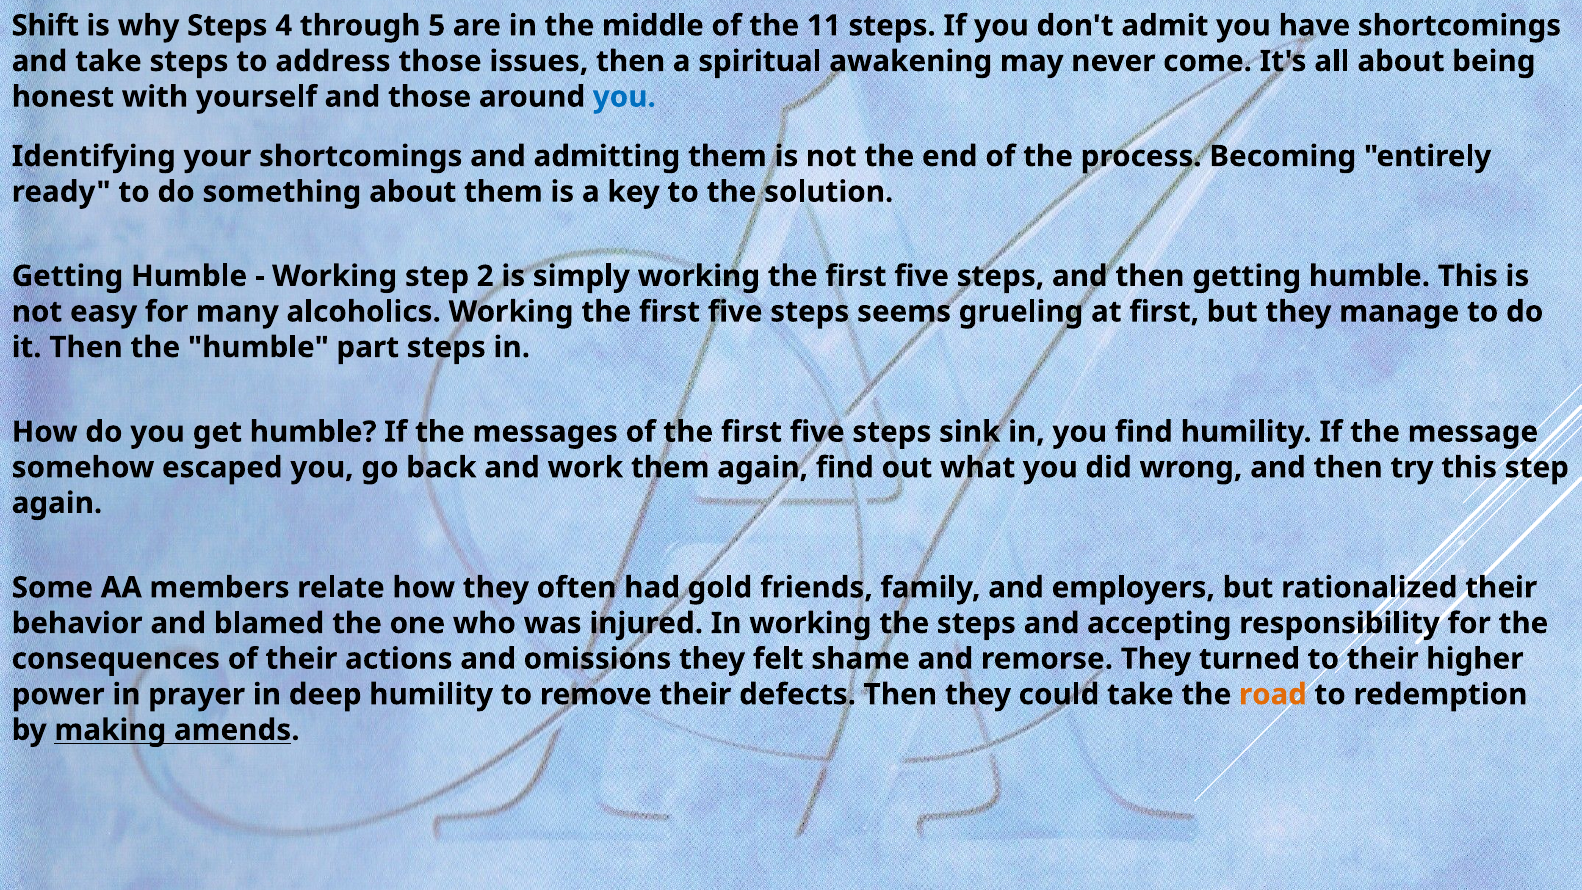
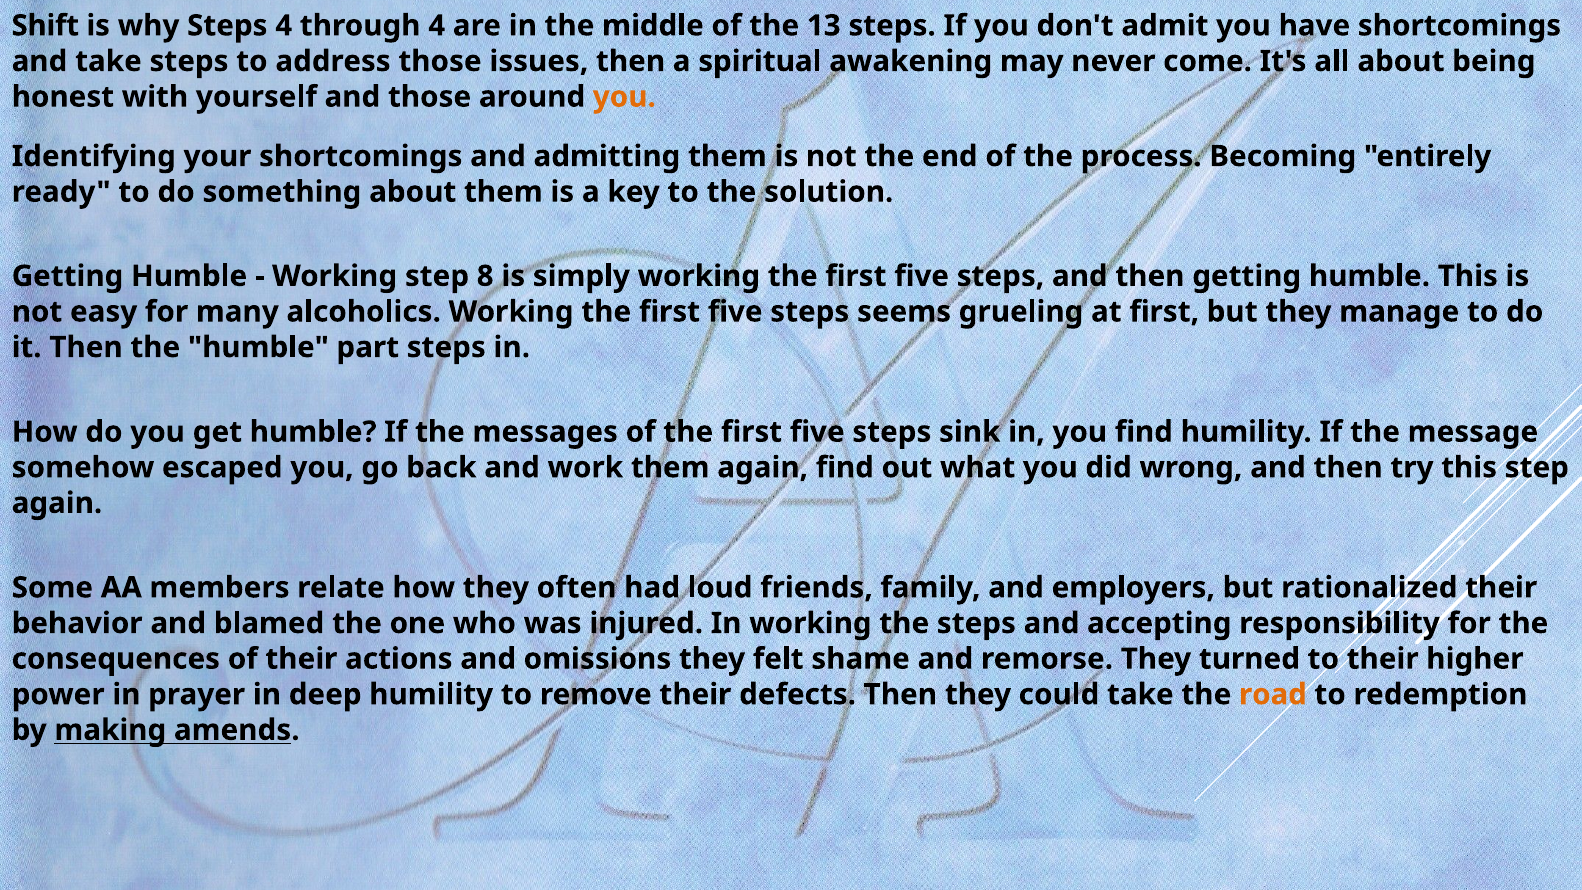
through 5: 5 -> 4
11: 11 -> 13
you at (624, 97) colour: blue -> orange
2: 2 -> 8
gold: gold -> loud
